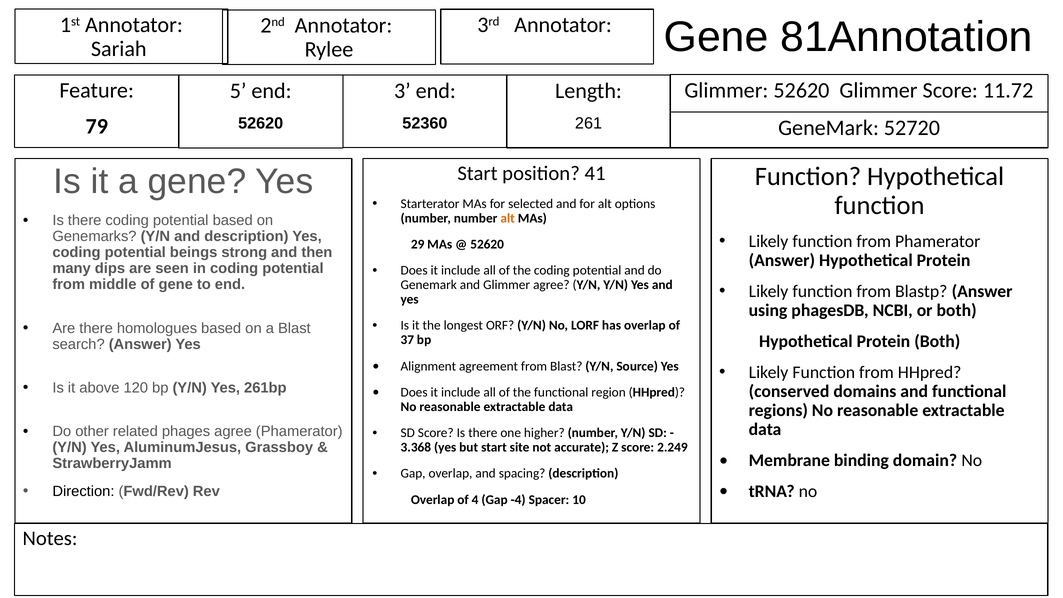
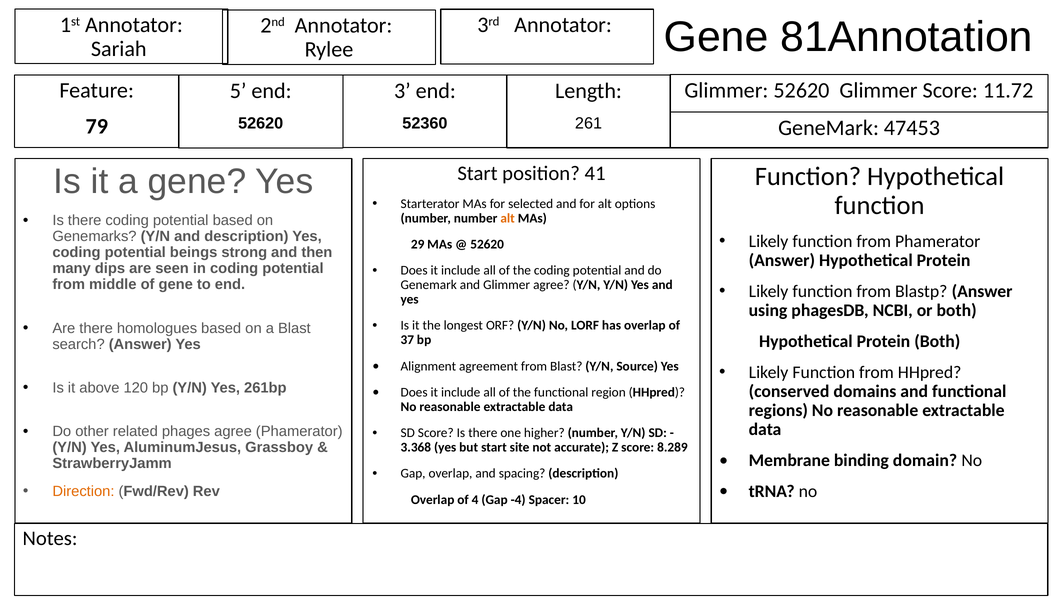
52720: 52720 -> 47453
2.249: 2.249 -> 8.289
Direction colour: black -> orange
